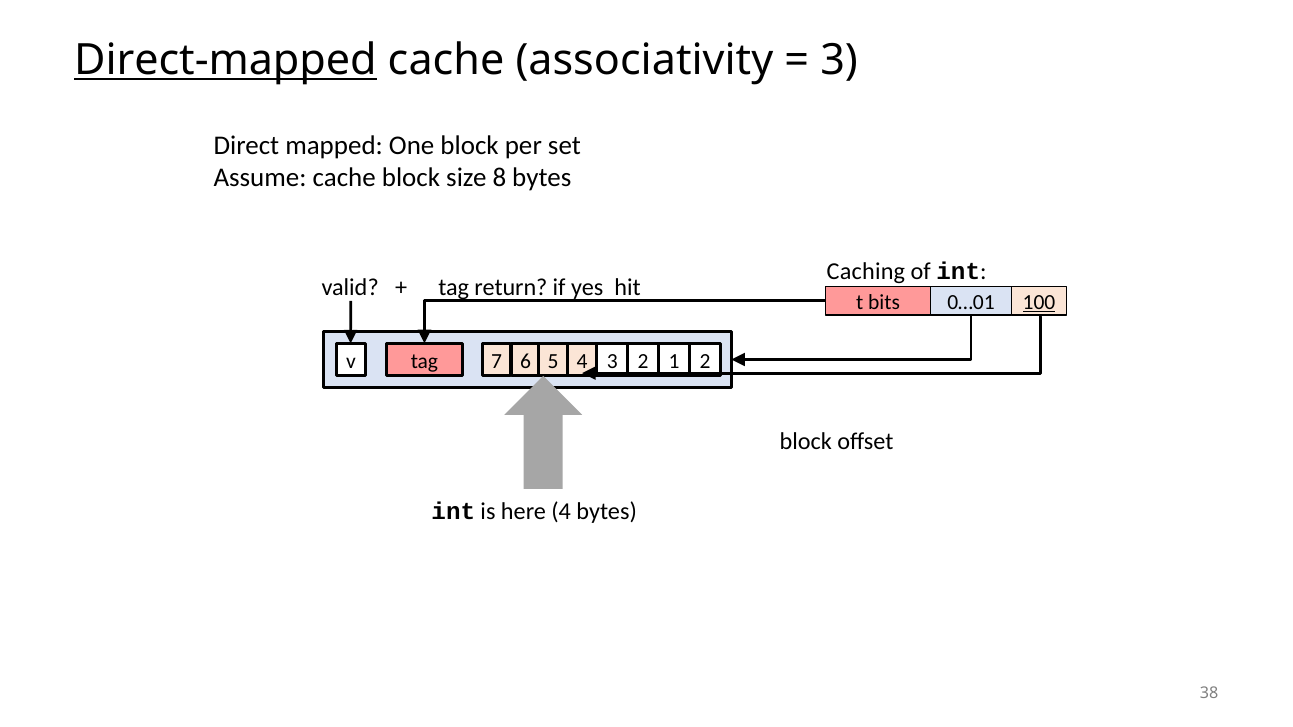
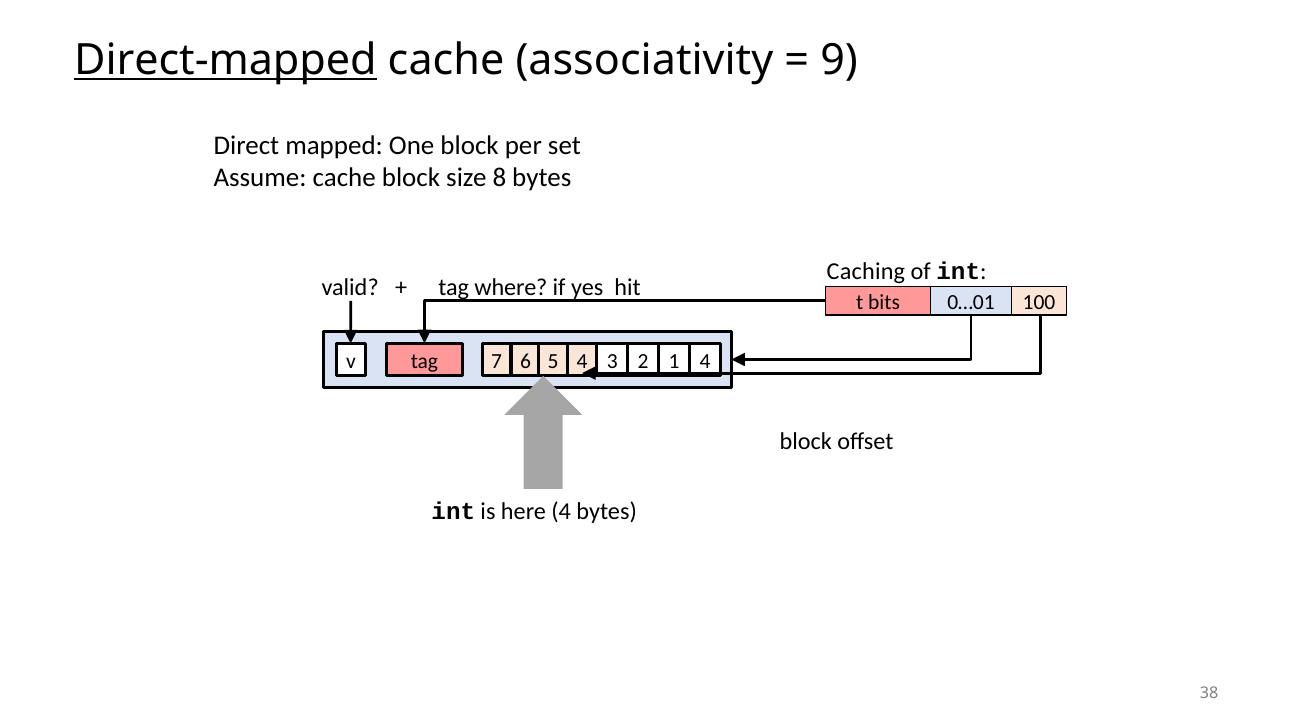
3 at (839, 60): 3 -> 9
return: return -> where
100 underline: present -> none
5 2: 2 -> 4
